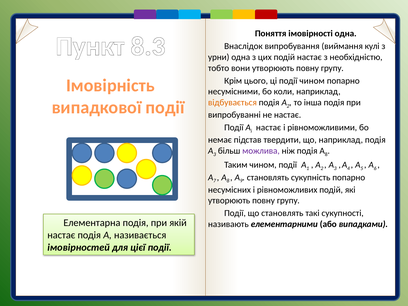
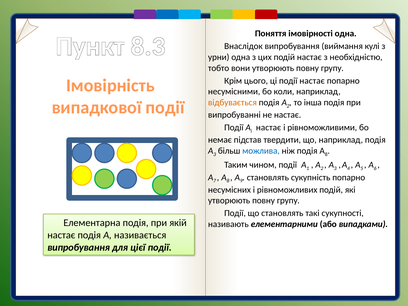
події чином: чином -> настає
можлива colour: purple -> blue
імовірностей at (79, 247): імовірностей -> випробування
